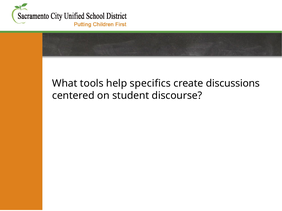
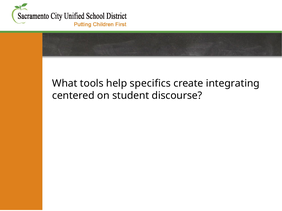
discussions: discussions -> integrating
